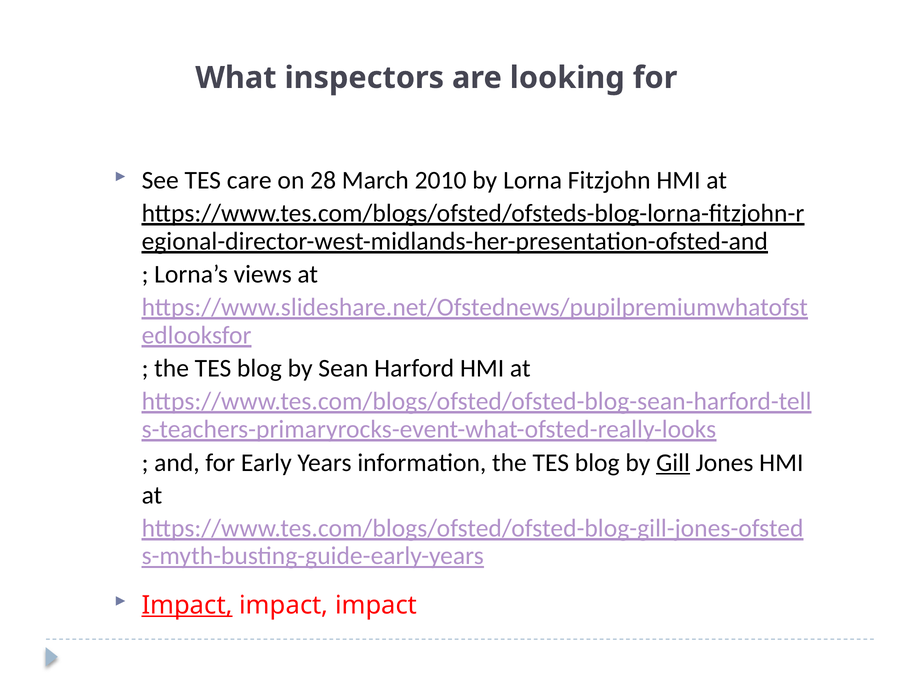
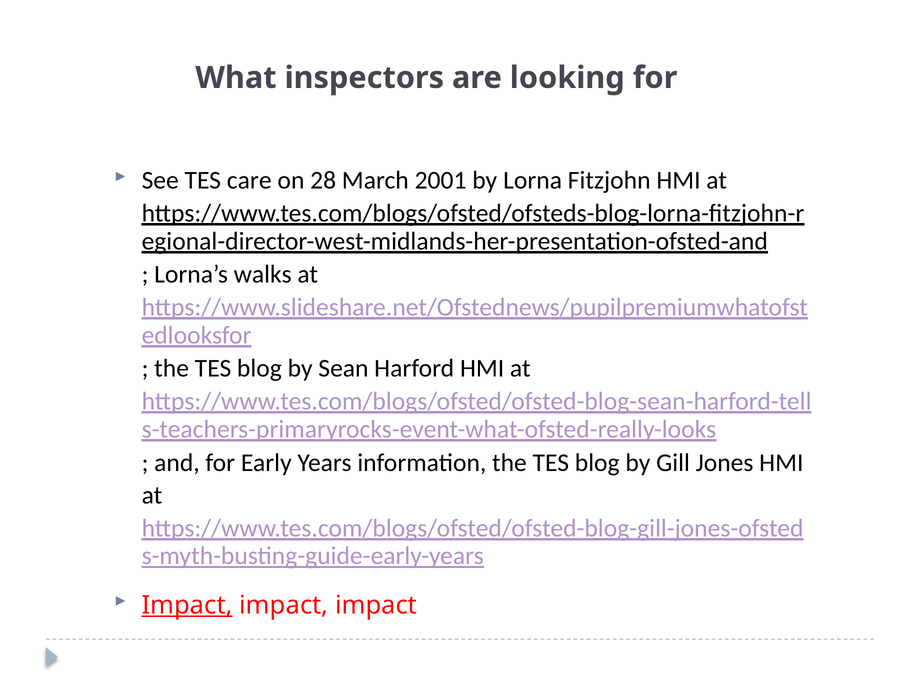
2010: 2010 -> 2001
views: views -> walks
Gill underline: present -> none
